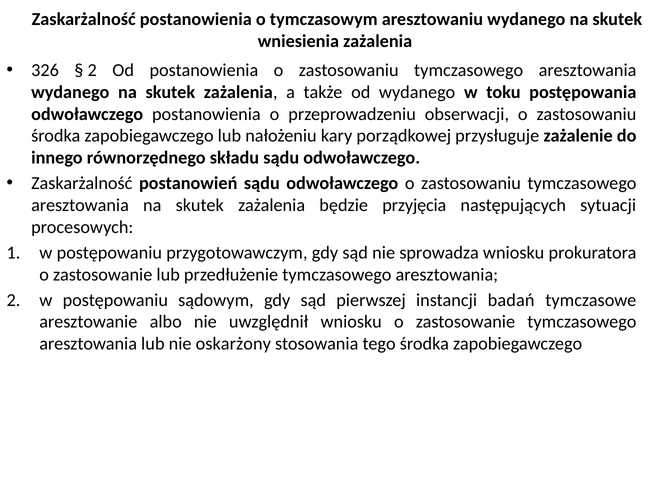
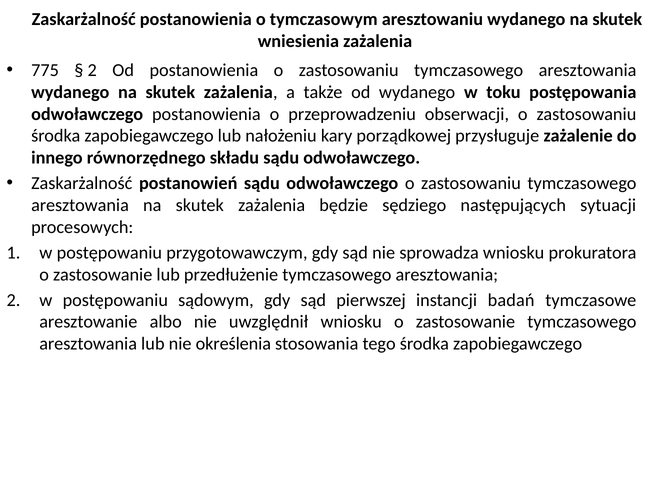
326: 326 -> 775
przyjęcia: przyjęcia -> sędziego
oskarżony: oskarżony -> określenia
